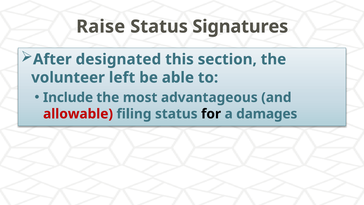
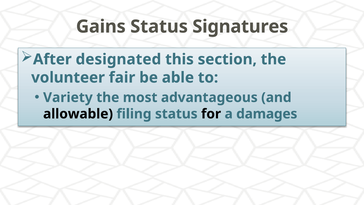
Raise: Raise -> Gains
left: left -> fair
Include: Include -> Variety
allowable colour: red -> black
